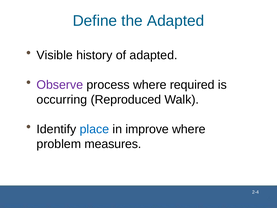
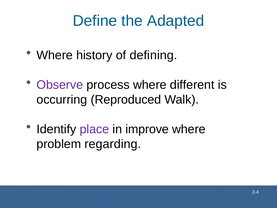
Visible at (55, 55): Visible -> Where
of adapted: adapted -> defining
required: required -> different
place colour: blue -> purple
measures: measures -> regarding
